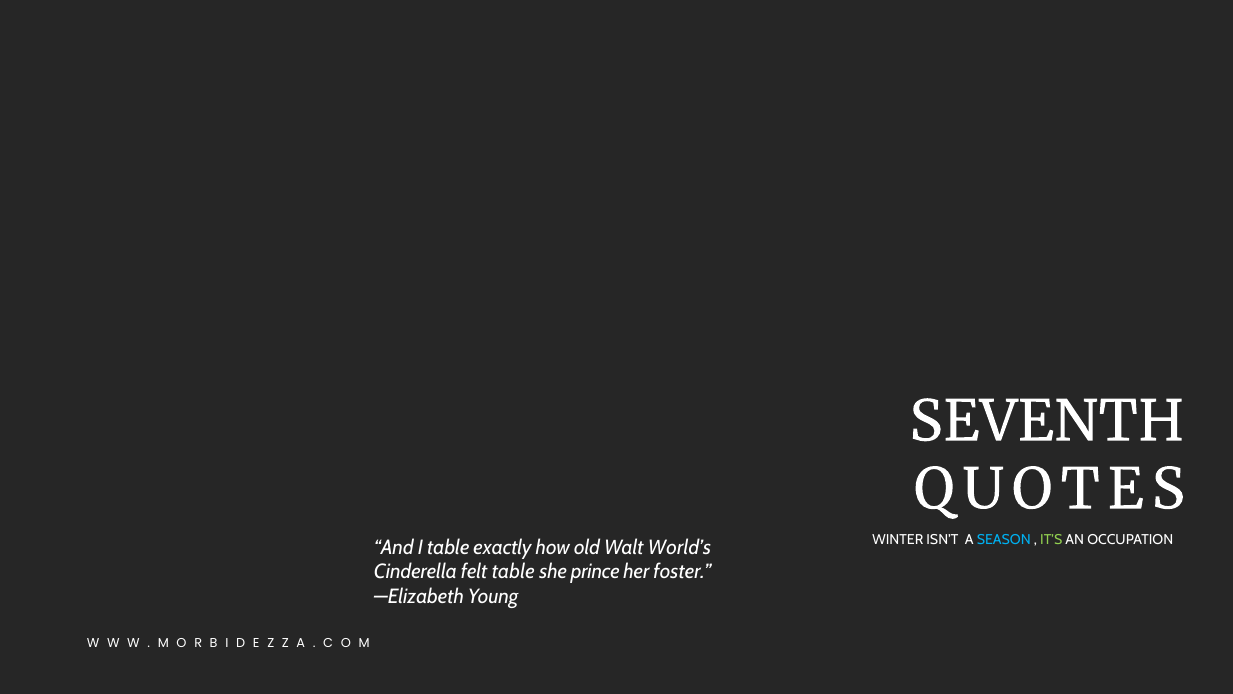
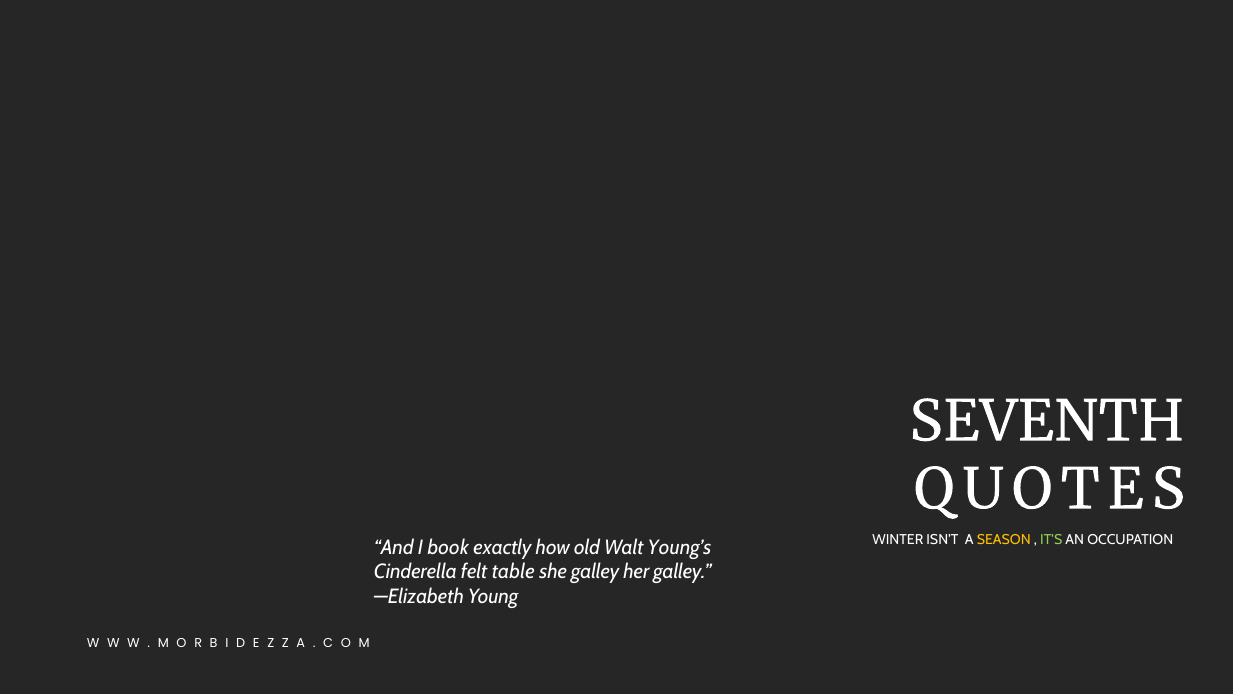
SEASON colour: light blue -> yellow
I table: table -> book
World’s: World’s -> Young’s
she prince: prince -> galley
her foster: foster -> galley
